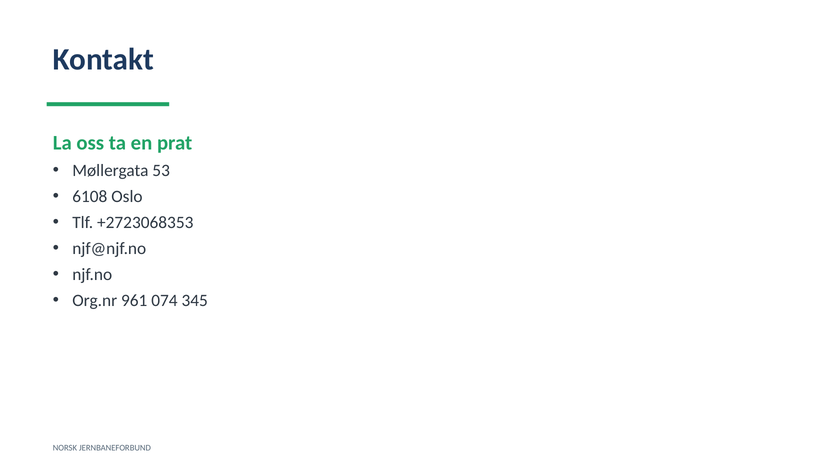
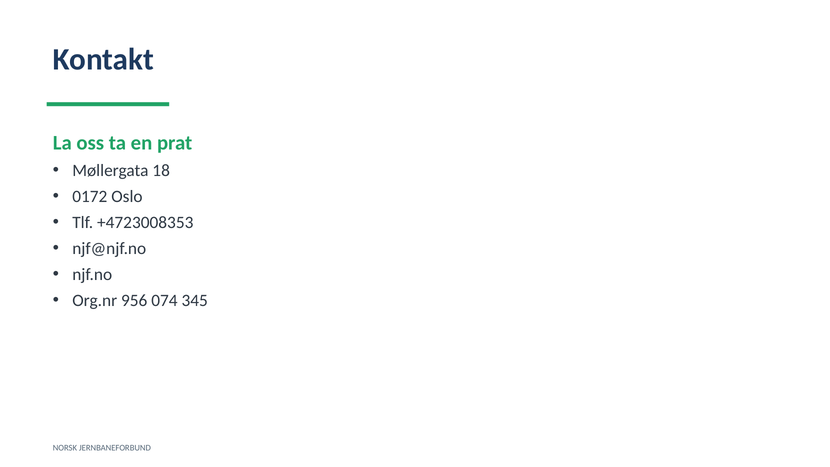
53: 53 -> 18
6108: 6108 -> 0172
+2723068353: +2723068353 -> +4723008353
961: 961 -> 956
